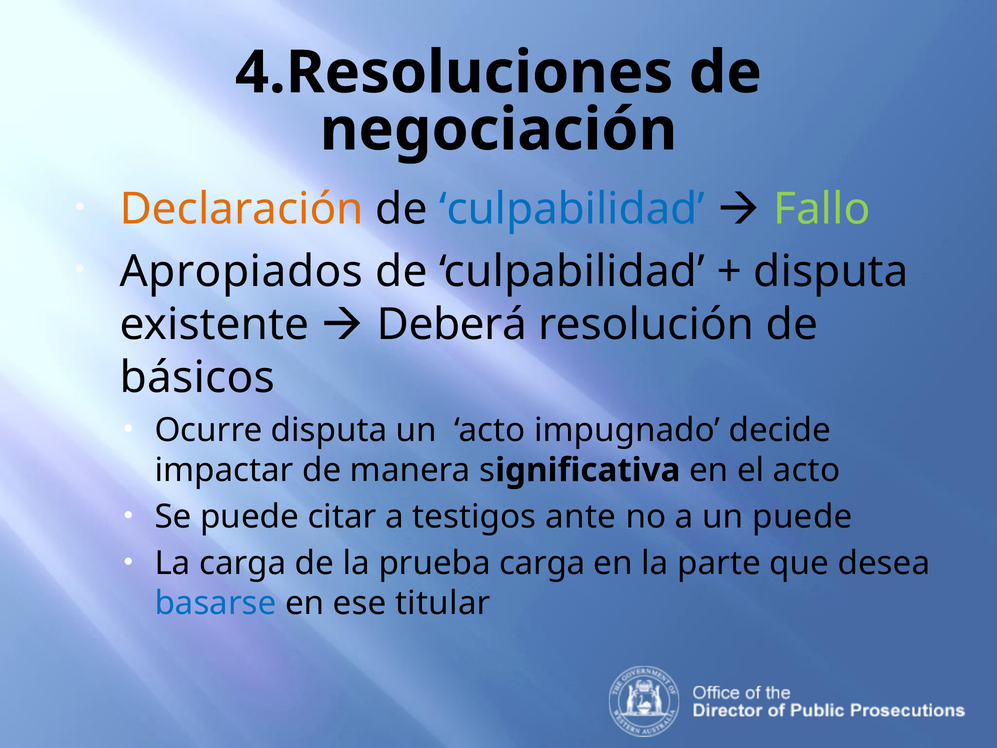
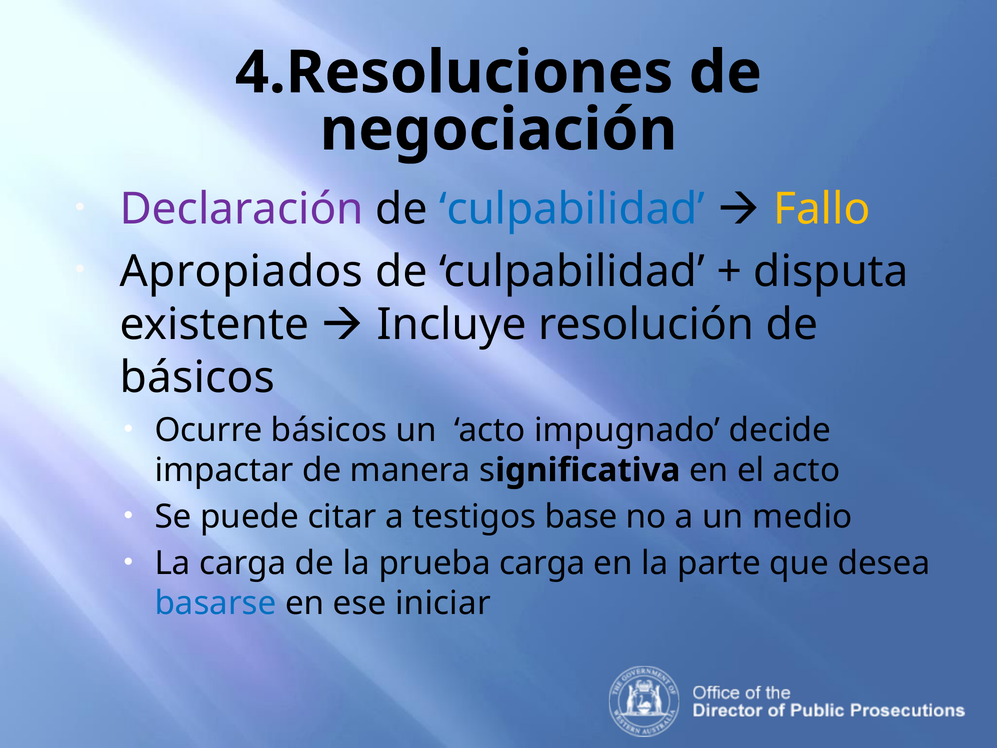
Declaración colour: orange -> purple
Fallo colour: light green -> yellow
Deberá: Deberá -> Incluye
Ocurre disputa: disputa -> básicos
ante: ante -> base
un puede: puede -> medio
titular: titular -> iniciar
